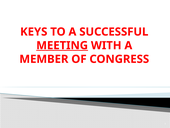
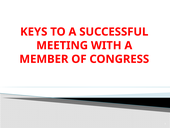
MEETING underline: present -> none
